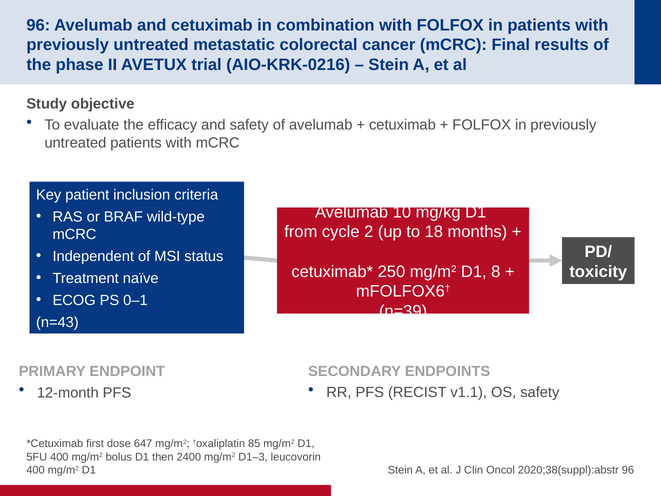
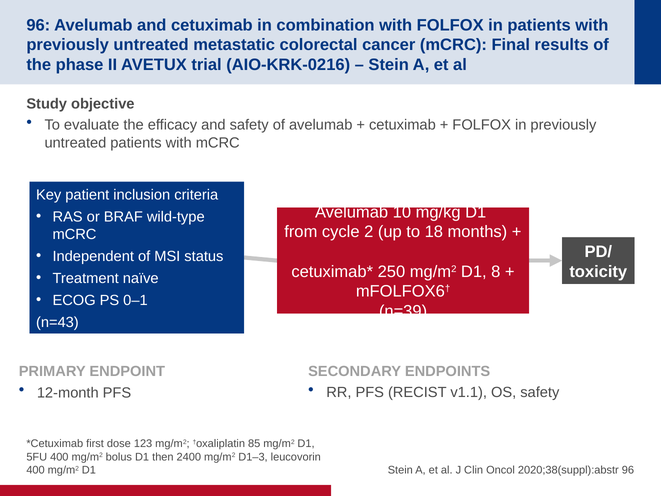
647: 647 -> 123
